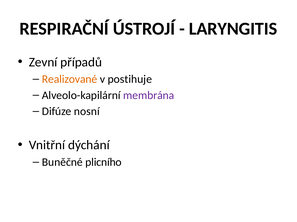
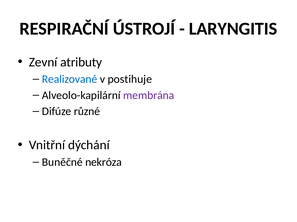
případů: případů -> atributy
Realizované colour: orange -> blue
nosní: nosní -> různé
plicního: plicního -> nekróza
